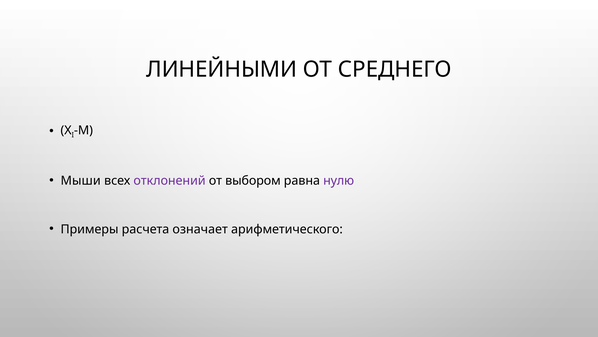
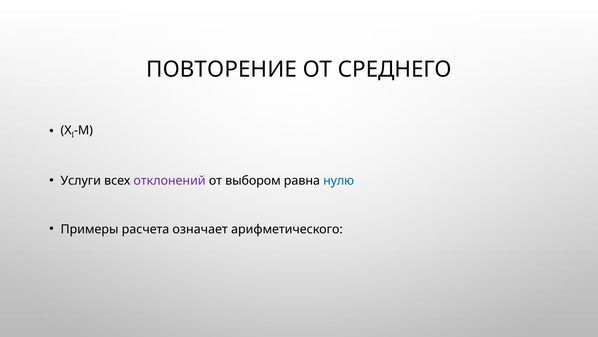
ЛИНЕЙНЫМИ: ЛИНЕЙНЫМИ -> ПОВТОРЕНИЕ
Мыши: Мыши -> Услуги
нулю colour: purple -> blue
